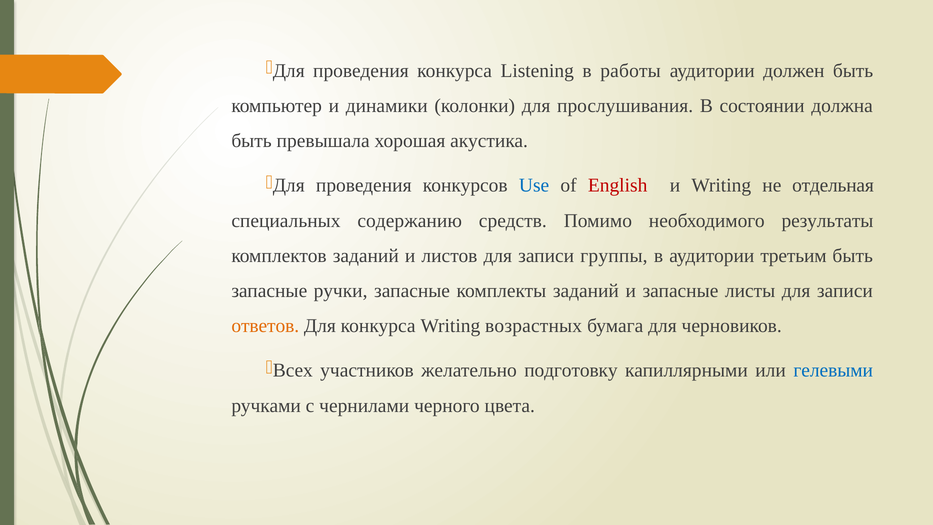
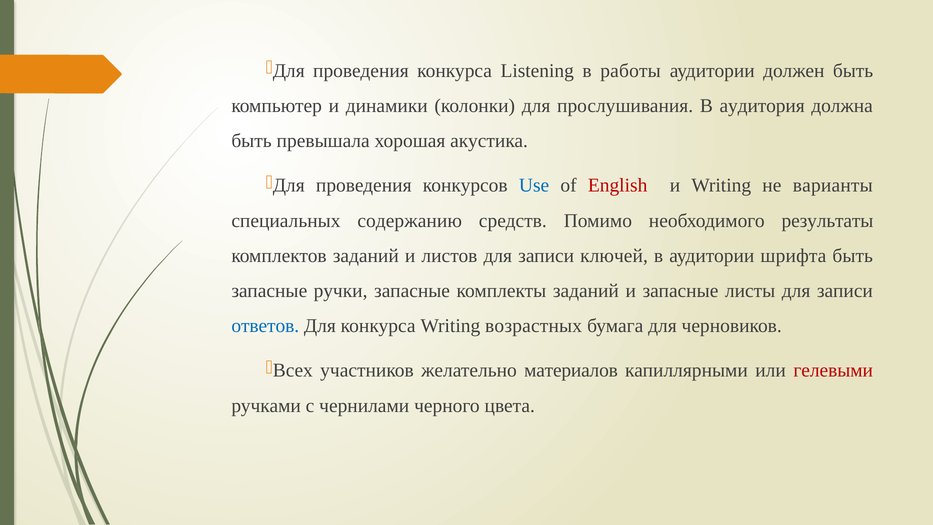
состоянии: состоянии -> аудитория
отдельная: отдельная -> варианты
группы: группы -> ключей
третьим: третьим -> шрифта
ответов colour: orange -> blue
подготовку: подготовку -> материалов
гелевыми colour: blue -> red
